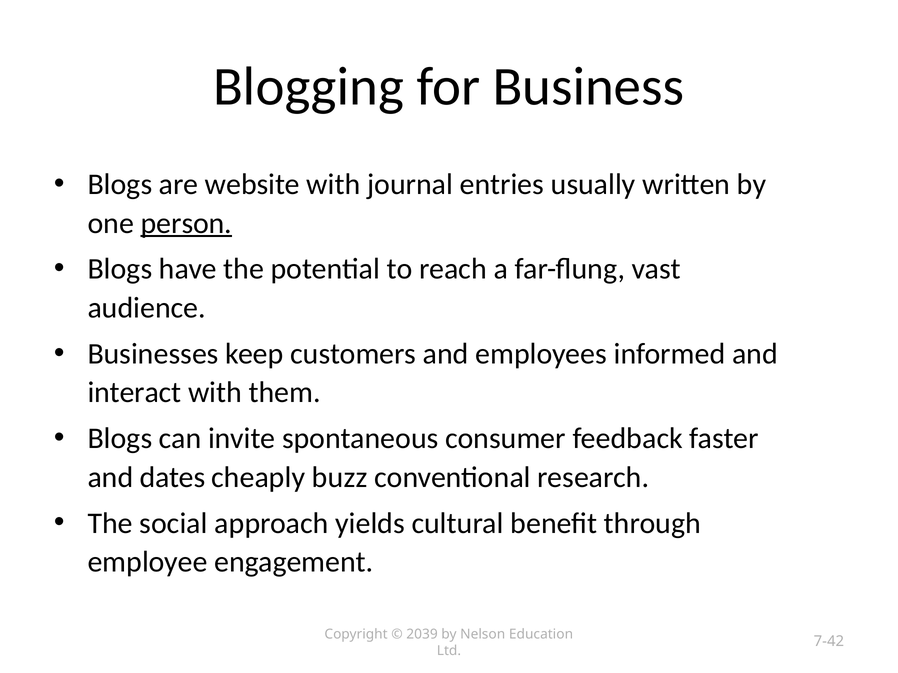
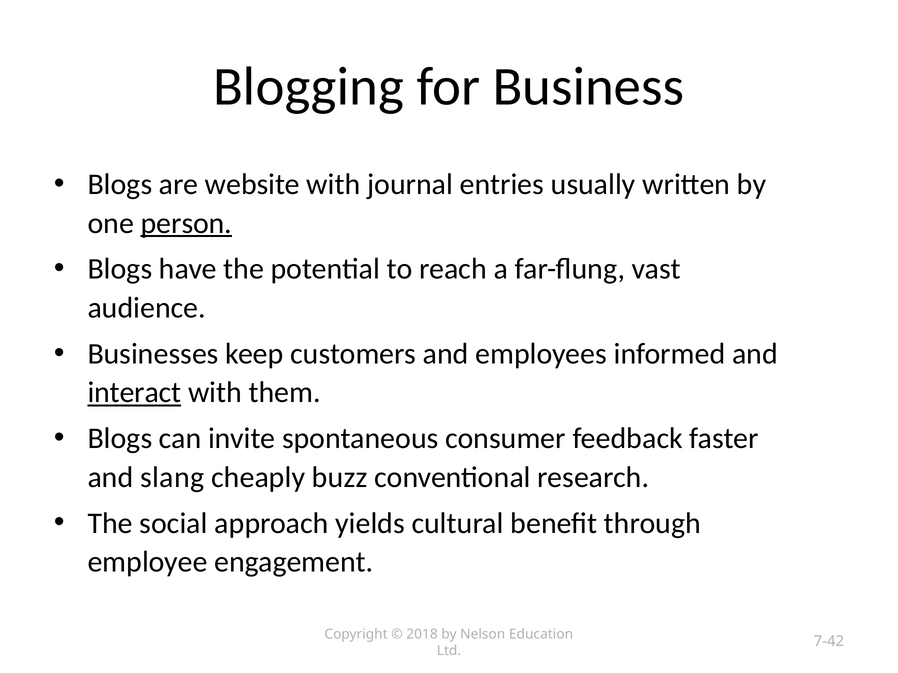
interact underline: none -> present
dates: dates -> slang
2039: 2039 -> 2018
